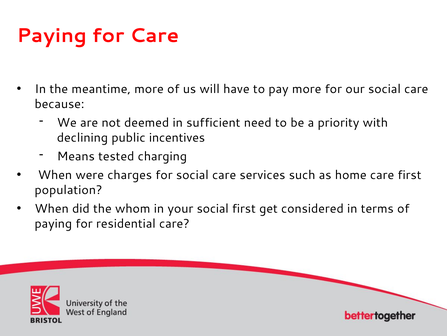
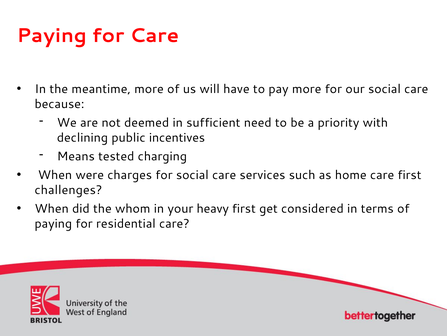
population: population -> challenges
your social: social -> heavy
